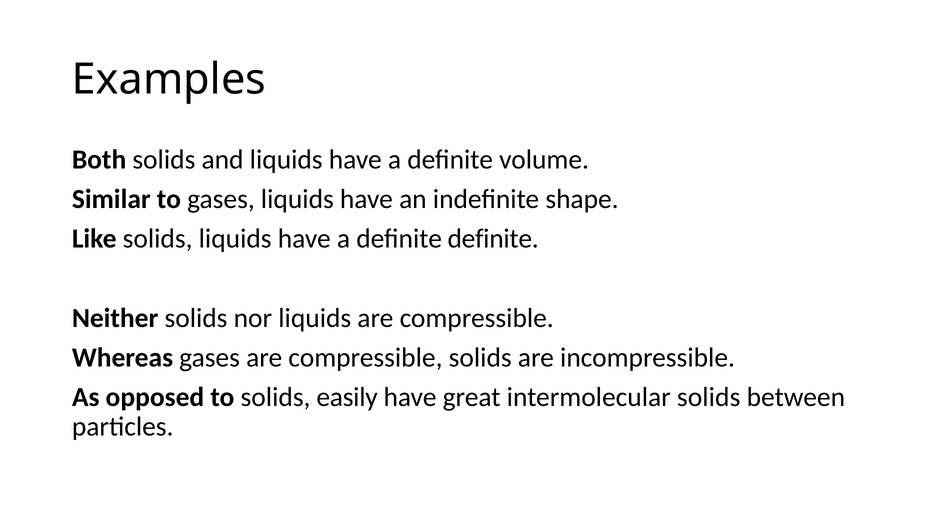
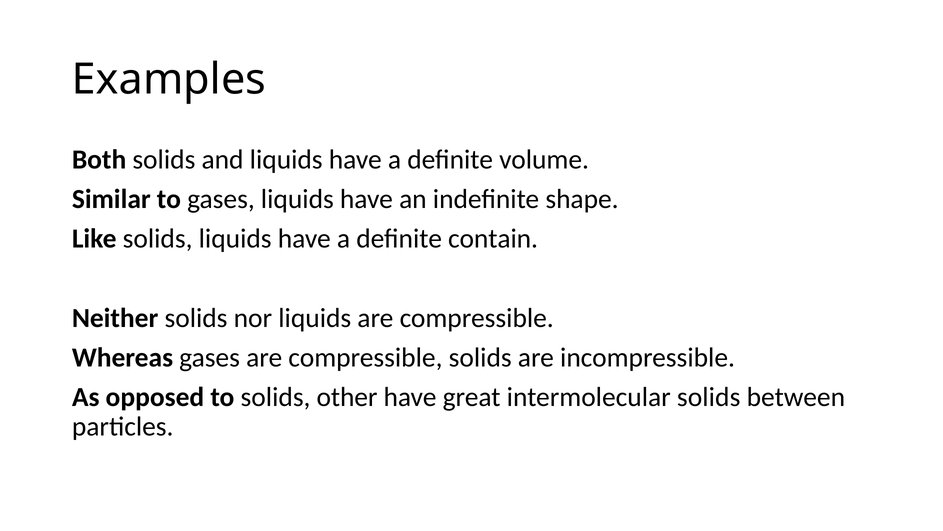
definite definite: definite -> contain
easily: easily -> other
